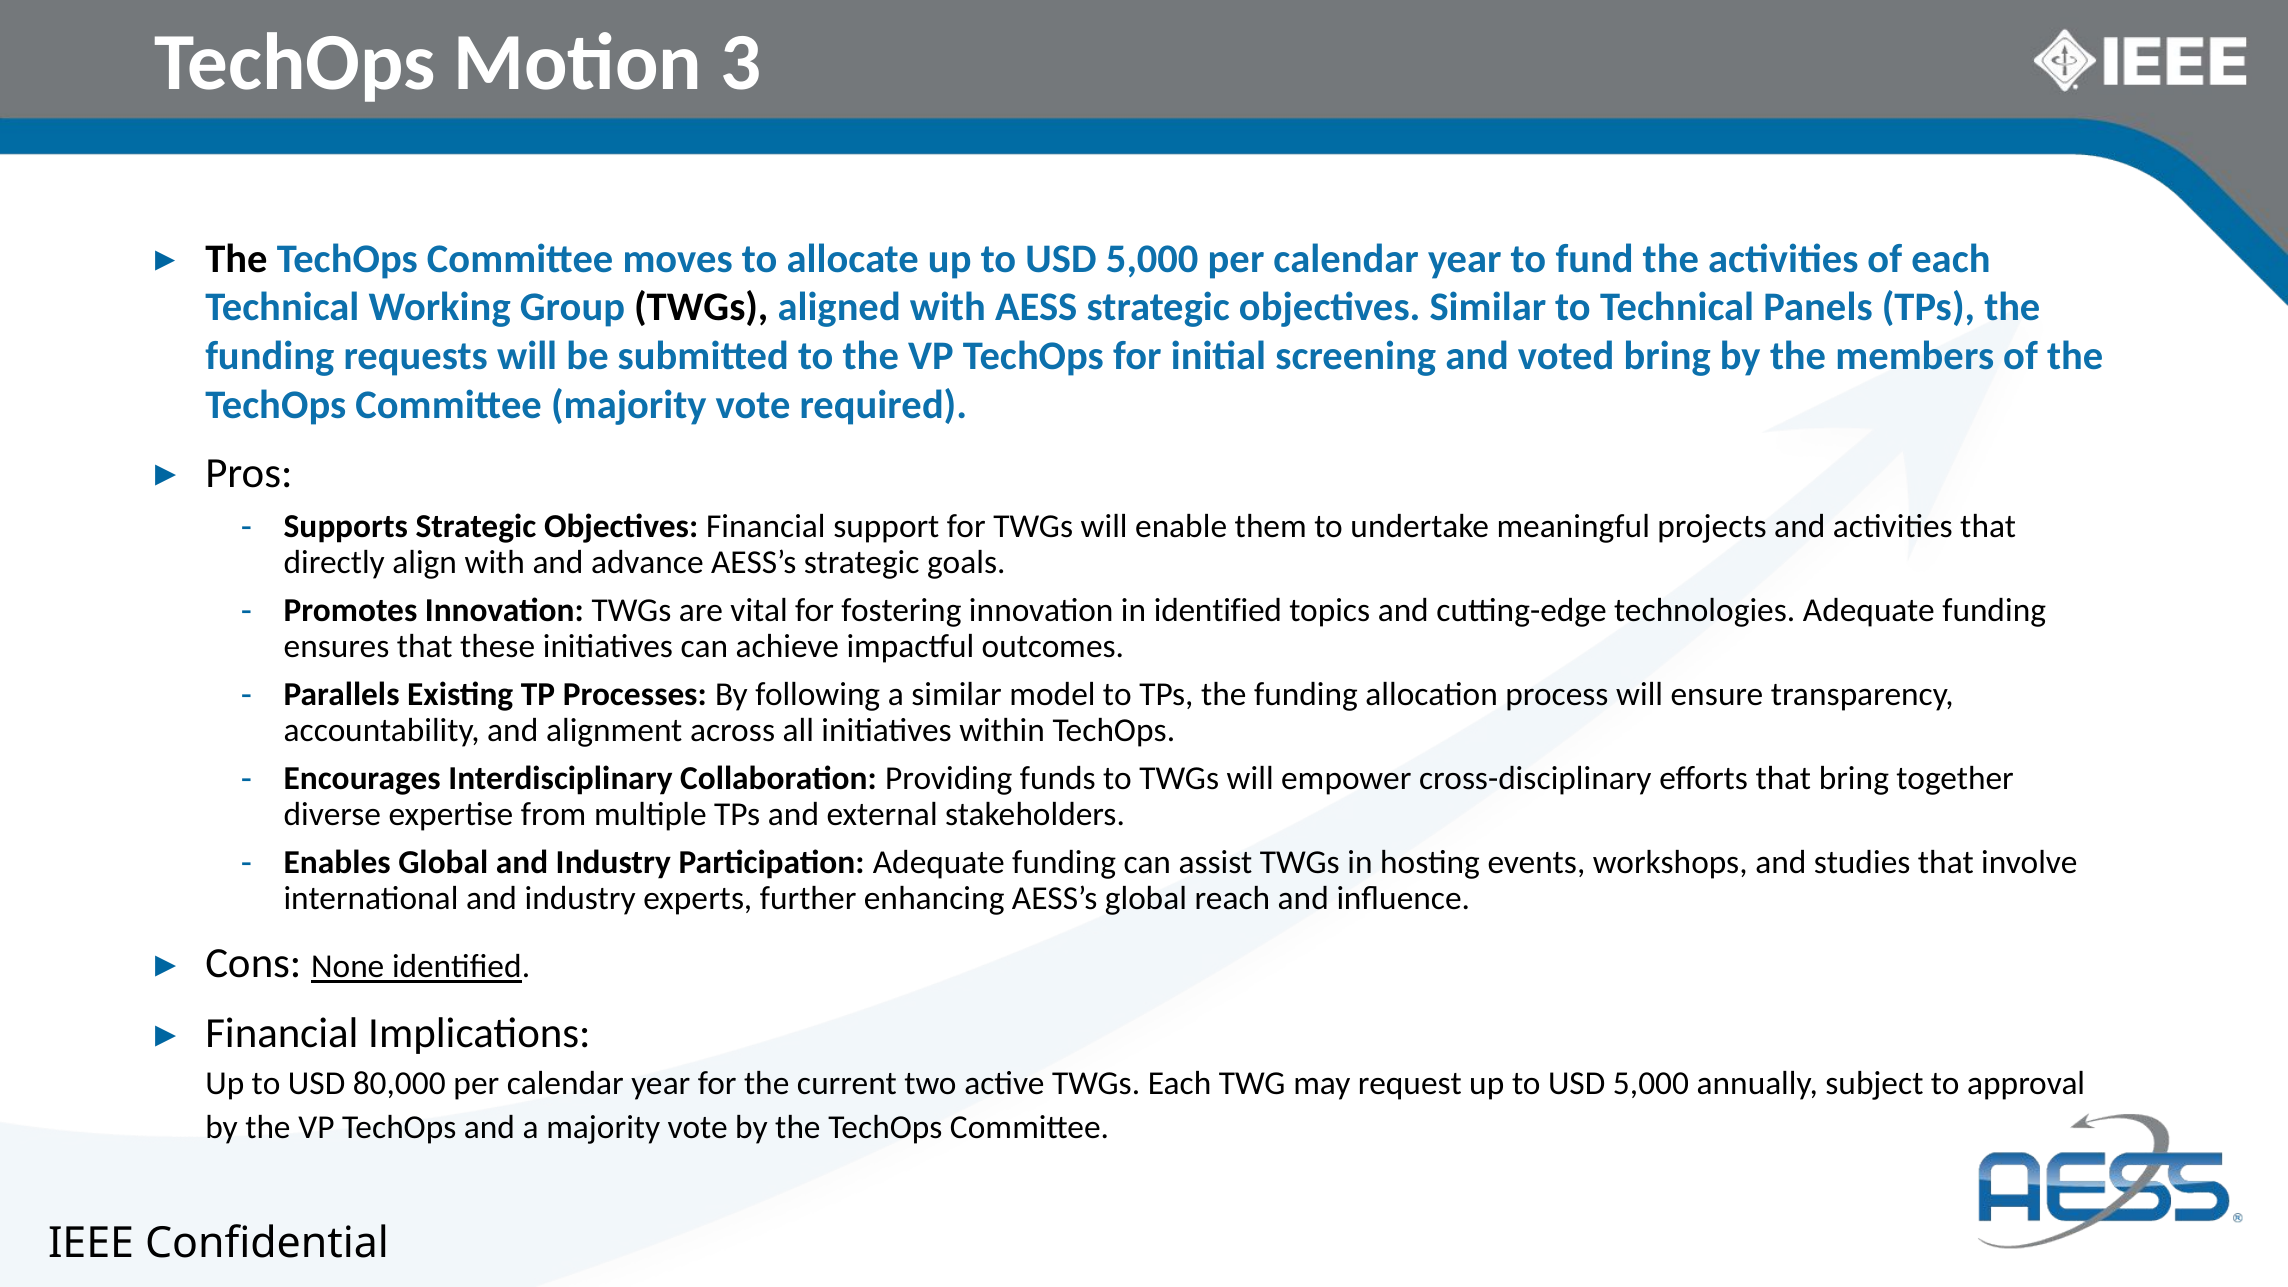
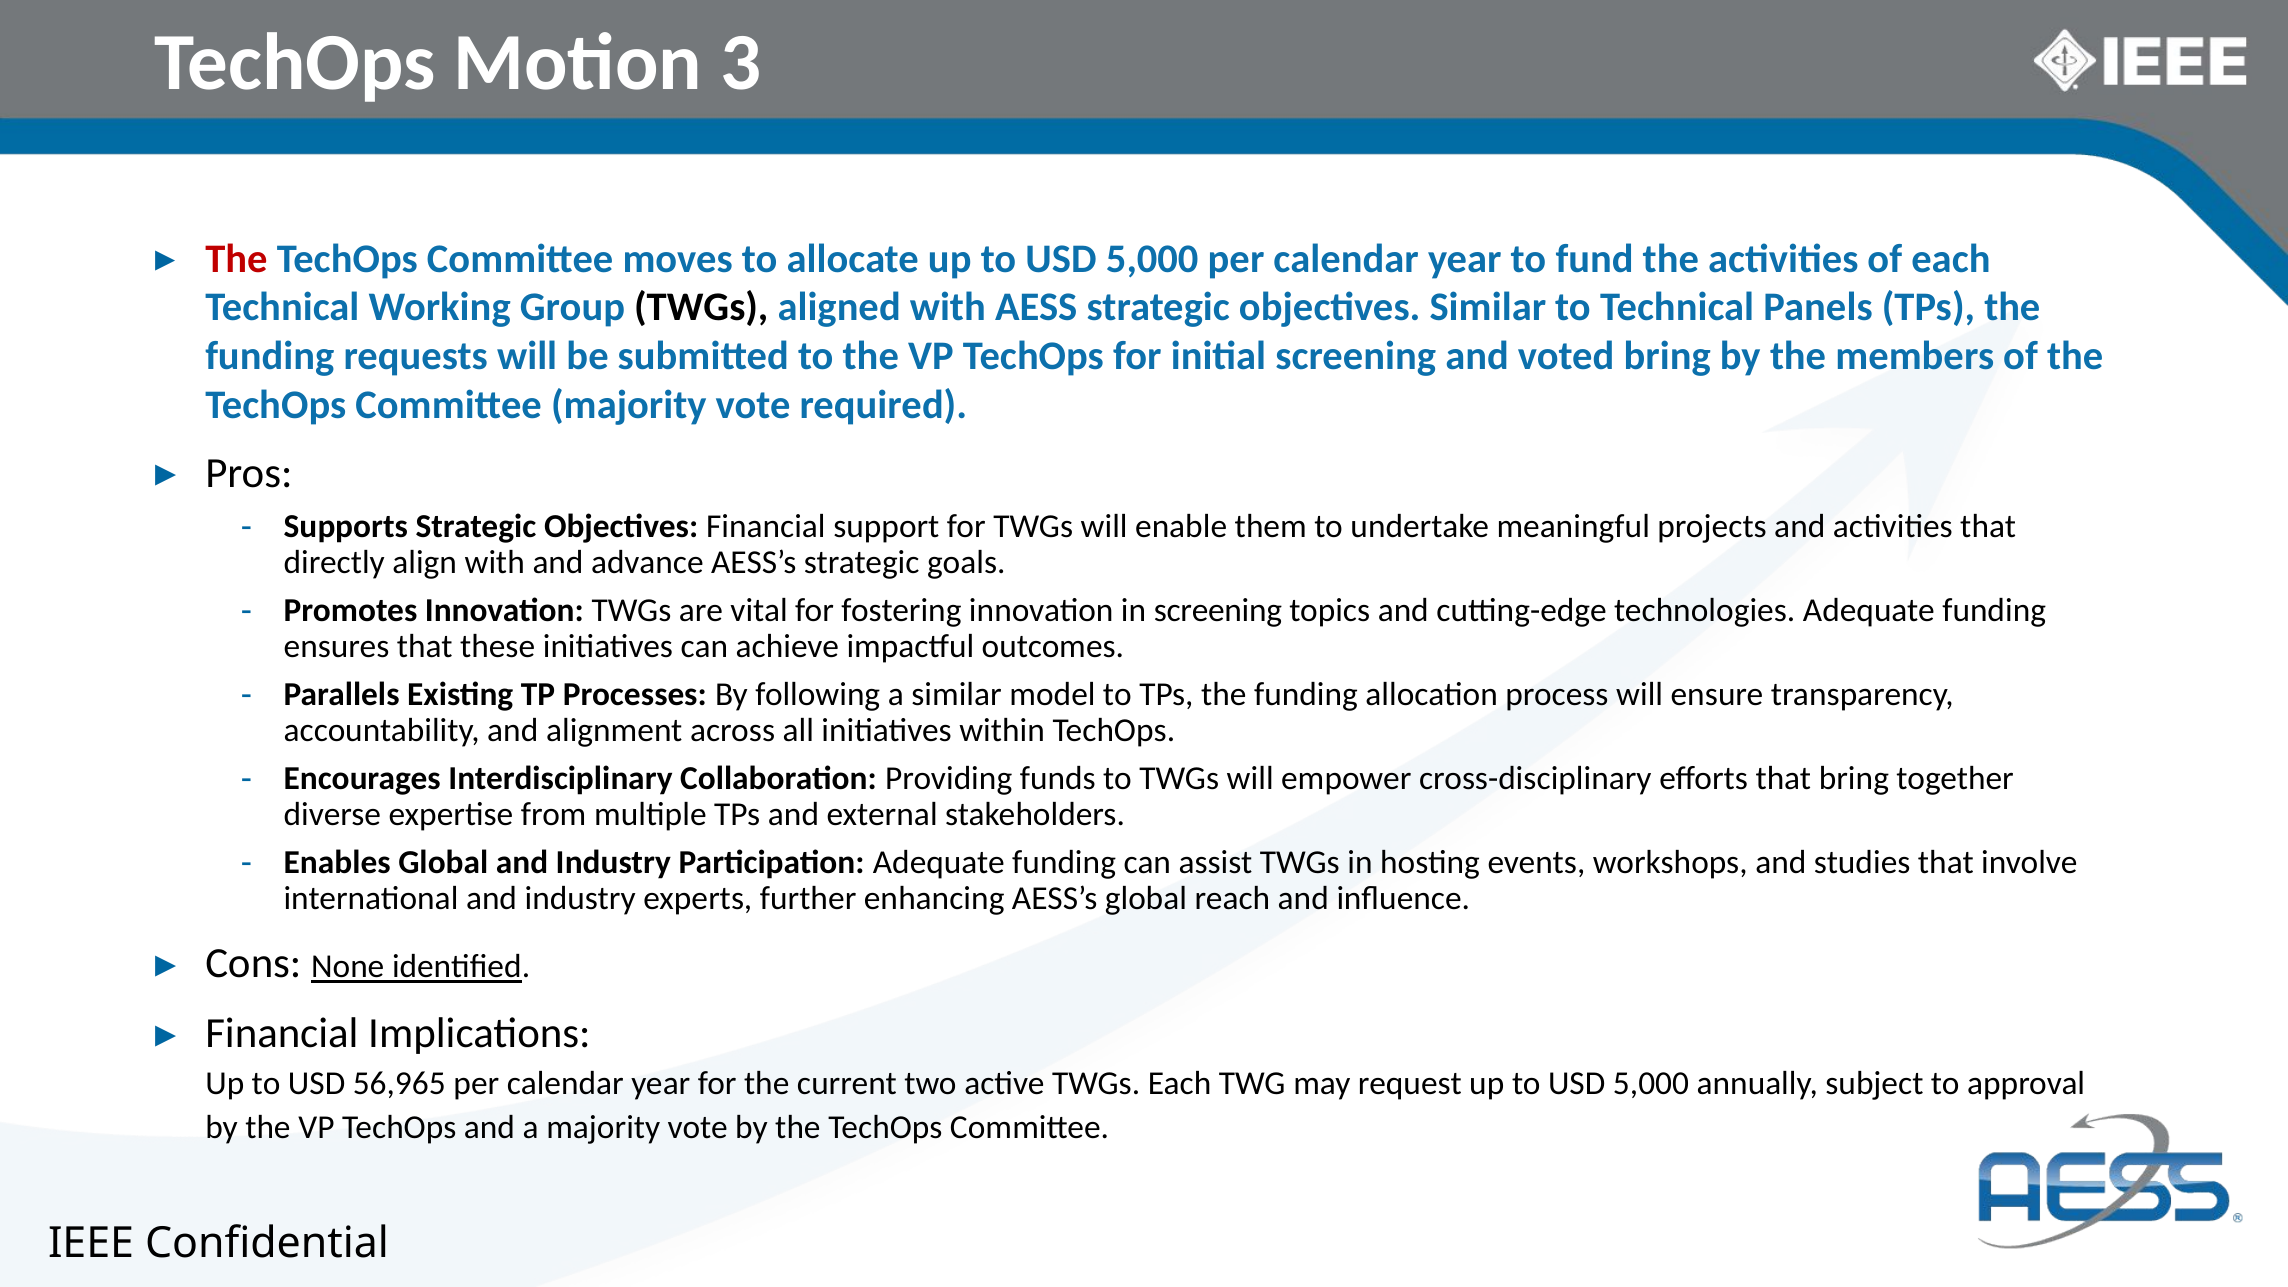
The at (236, 259) colour: black -> red
in identified: identified -> screening
80,000: 80,000 -> 56,965
